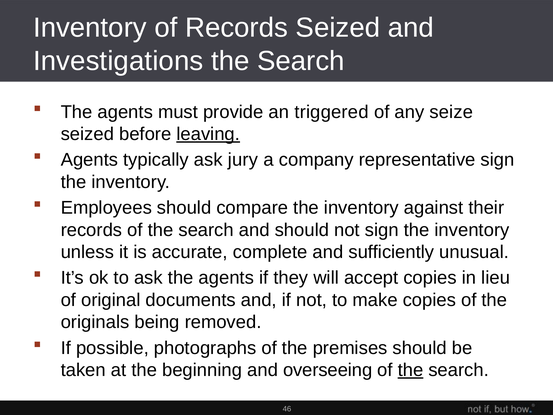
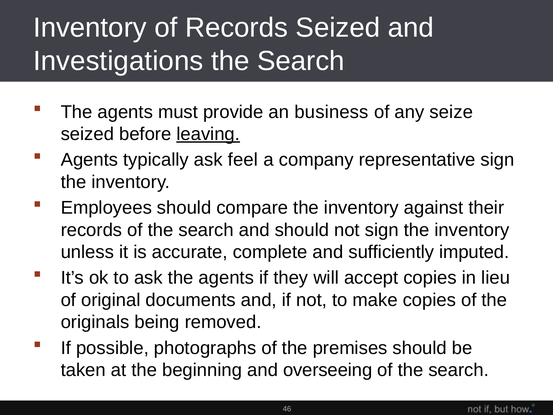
triggered: triggered -> business
jury: jury -> feel
unusual: unusual -> imputed
the at (411, 370) underline: present -> none
